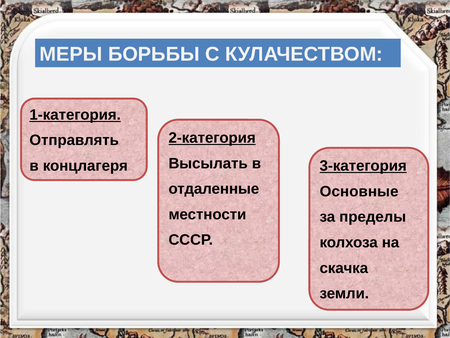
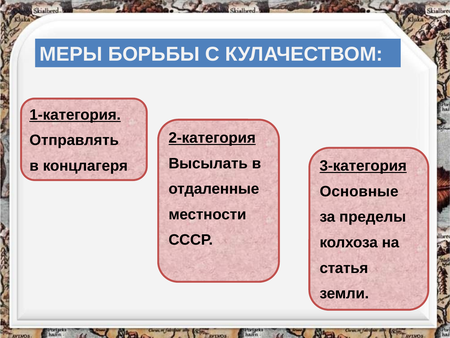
скачка: скачка -> статья
